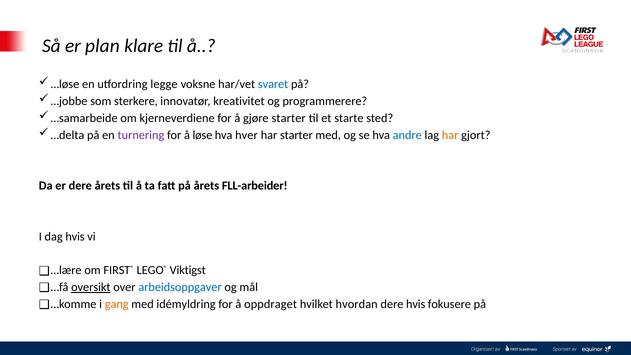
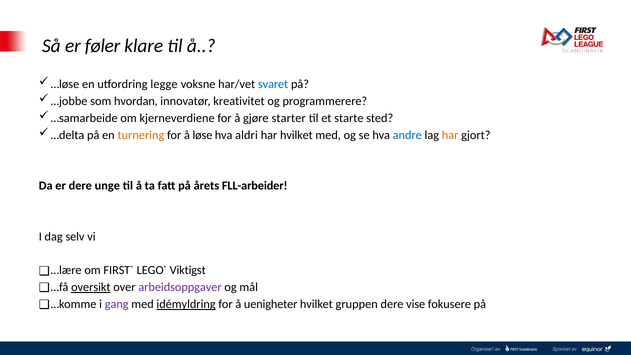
plan: plan -> føler
sterkere: sterkere -> hvordan
turnering colour: purple -> orange
hver: hver -> aldri
har starter: starter -> hvilket
dere årets: årets -> unge
dag hvis: hvis -> selv
arbeidsoppgaver colour: blue -> purple
gang colour: orange -> purple
idémyldring underline: none -> present
oppdraget: oppdraget -> uenigheter
hvordan: hvordan -> gruppen
dere hvis: hvis -> vise
